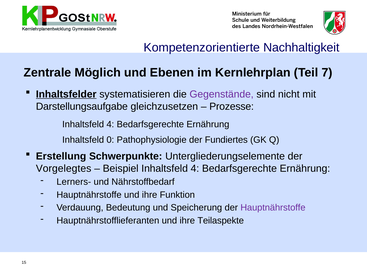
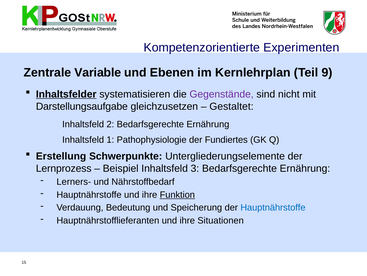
Nachhaltigkeit: Nachhaltigkeit -> Experimenten
Möglich: Möglich -> Variable
7: 7 -> 9
Prozesse: Prozesse -> Gestaltet
4 at (110, 124): 4 -> 2
0: 0 -> 1
Vorgelegtes: Vorgelegtes -> Lernprozess
Beispiel Inhaltsfeld 4: 4 -> 3
Funktion underline: none -> present
Hauptnährstoffe at (273, 207) colour: purple -> blue
Teilaspekte: Teilaspekte -> Situationen
